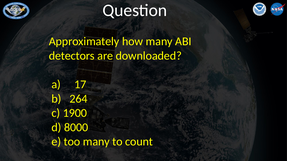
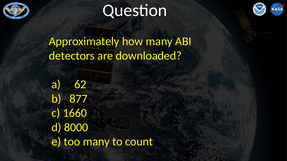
17: 17 -> 62
264: 264 -> 877
1900: 1900 -> 1660
